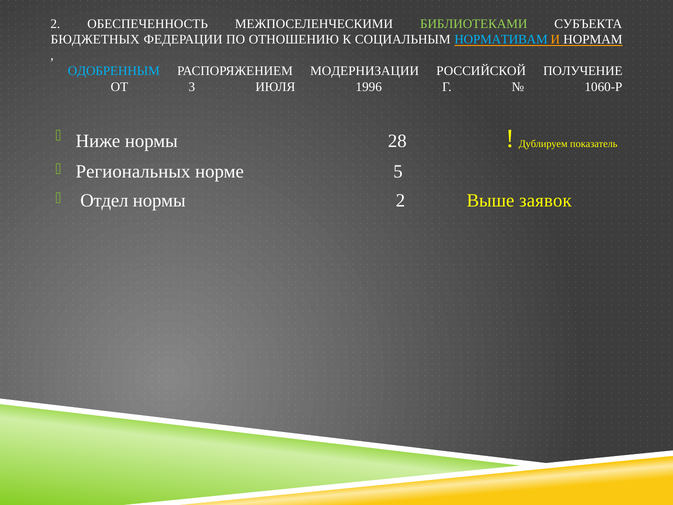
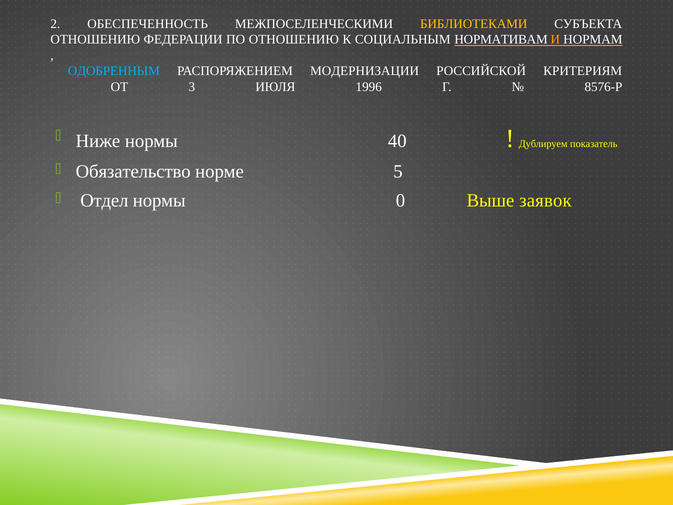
БИБЛИОТЕКАМИ colour: light green -> yellow
БЮДЖЕТНЫХ at (95, 40): БЮДЖЕТНЫХ -> ОТНОШЕНИЮ
НОРМАТИВАМ colour: light blue -> white
ПОЛУЧЕНИЕ: ПОЛУЧЕНИЕ -> КРИТЕРИЯМ
1060-Р: 1060-Р -> 8576-Р
28: 28 -> 40
Региональных: Региональных -> Обязательство
нормы 2: 2 -> 0
